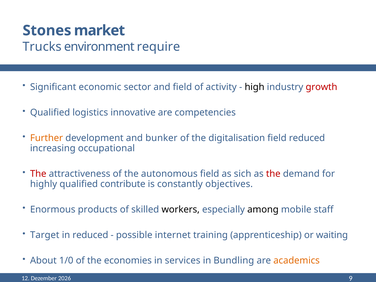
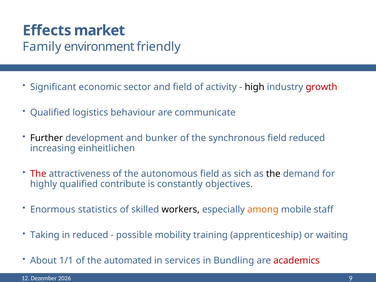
Stones: Stones -> Effects
Trucks: Trucks -> Family
require: require -> friendly
innovative: innovative -> behaviour
competencies: competencies -> communicate
Further colour: orange -> black
digitalisation: digitalisation -> synchronous
occupational: occupational -> einheitlichen
the at (273, 174) colour: red -> black
products: products -> statistics
among colour: black -> orange
Target: Target -> Taking
internet: internet -> mobility
1/0: 1/0 -> 1/1
economies: economies -> automated
academics colour: orange -> red
